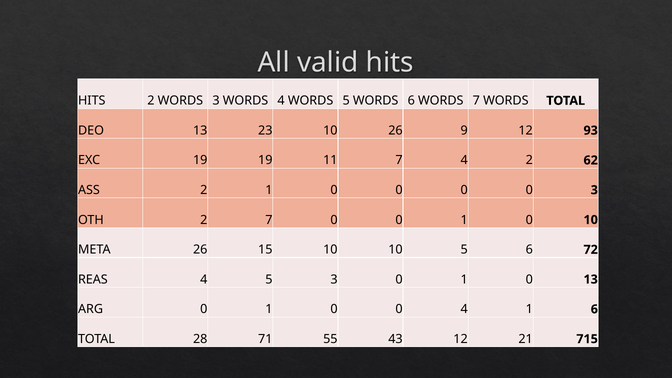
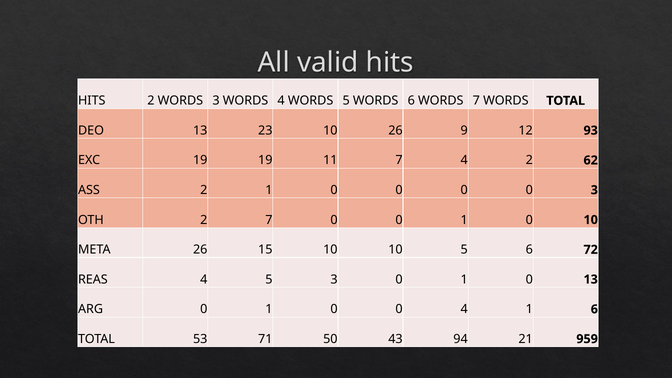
28: 28 -> 53
55: 55 -> 50
43 12: 12 -> 94
715: 715 -> 959
